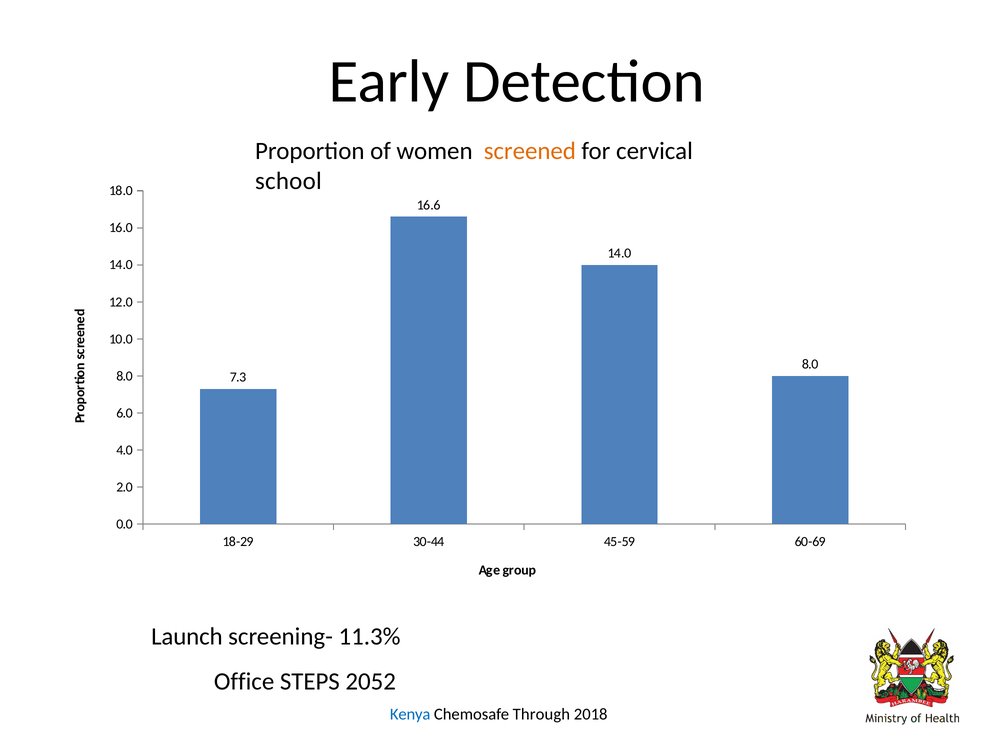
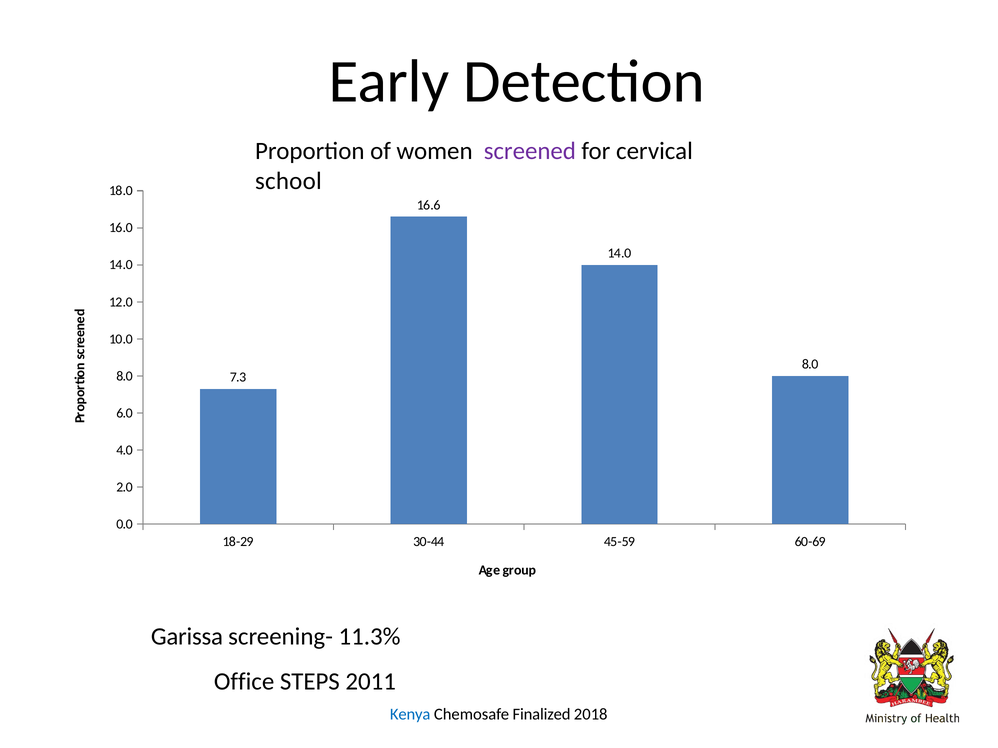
screened colour: orange -> purple
Launch: Launch -> Garissa
2052: 2052 -> 2011
Through: Through -> Finalized
